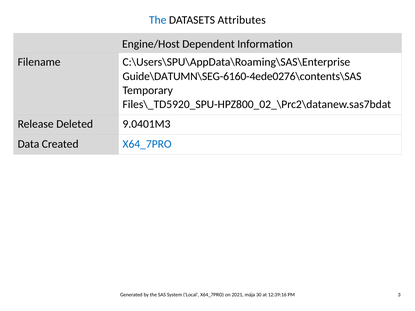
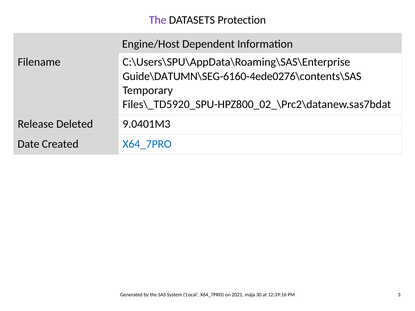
The at (158, 20) colour: blue -> purple
Attributes: Attributes -> Protection
Data: Data -> Date
